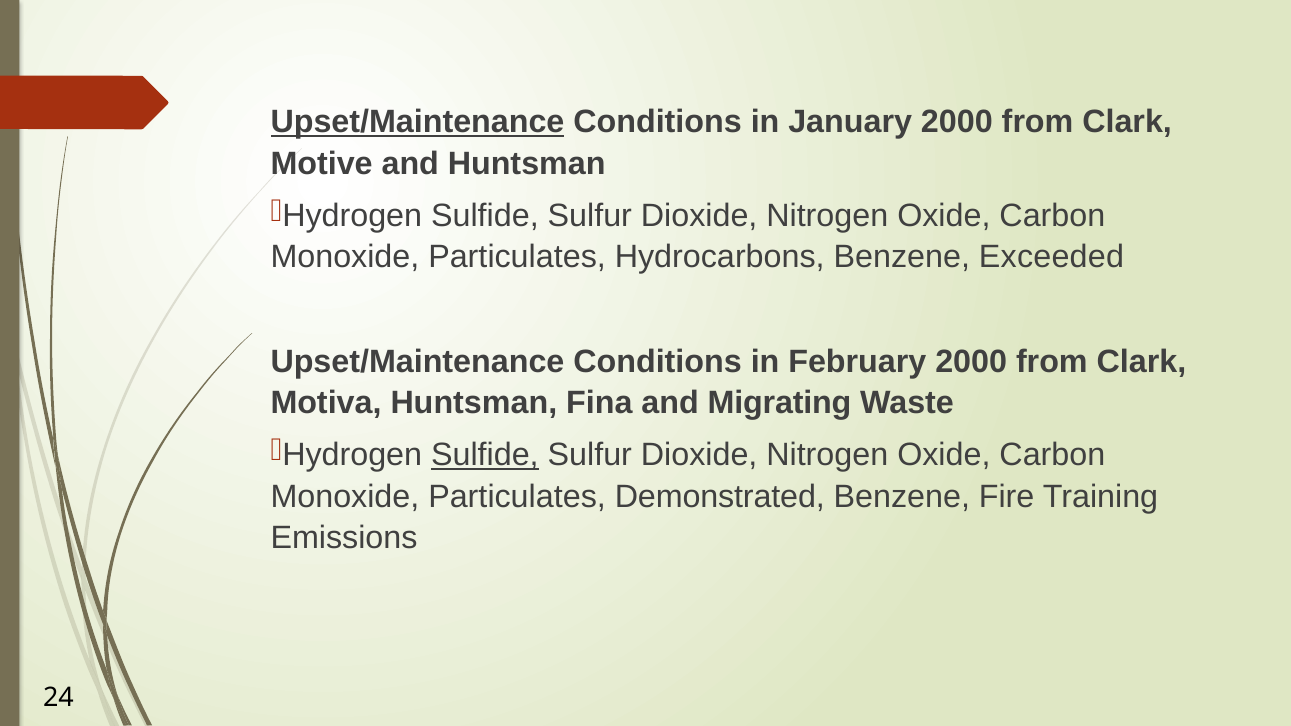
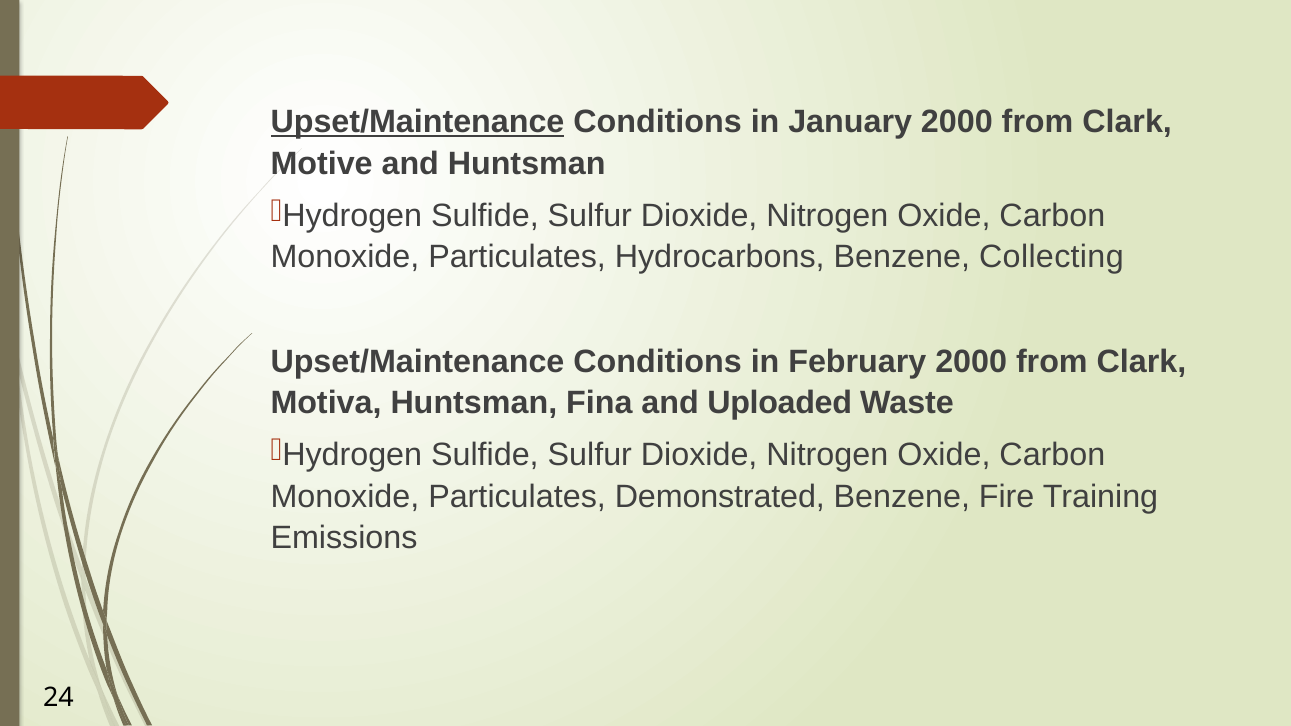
Exceeded: Exceeded -> Collecting
Migrating: Migrating -> Uploaded
Sulfide at (485, 455) underline: present -> none
